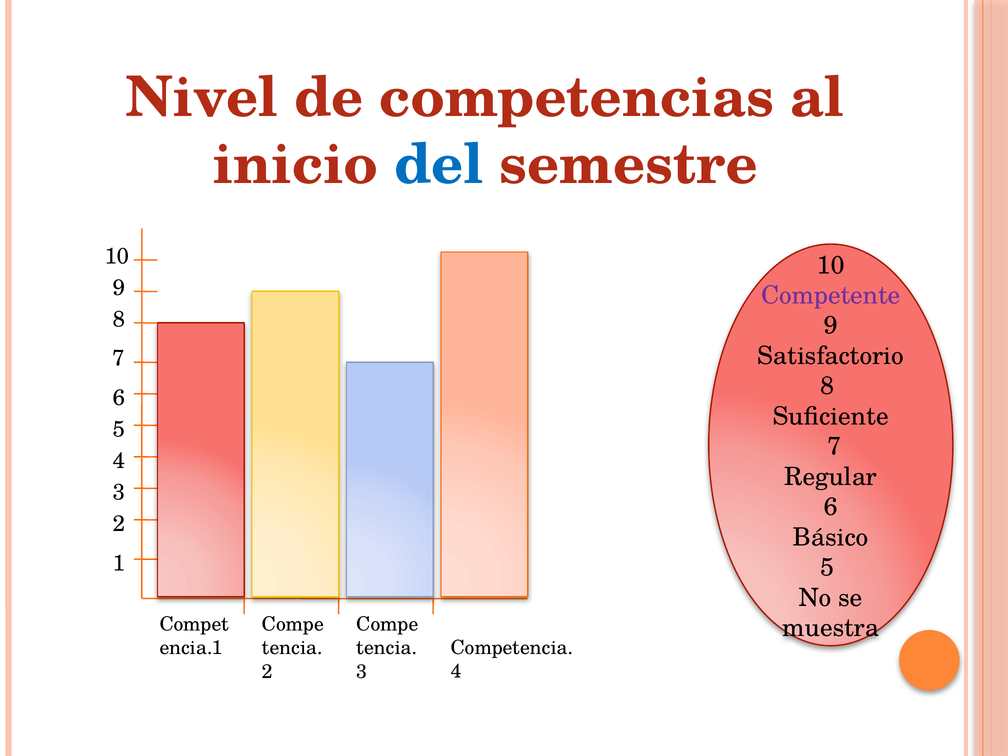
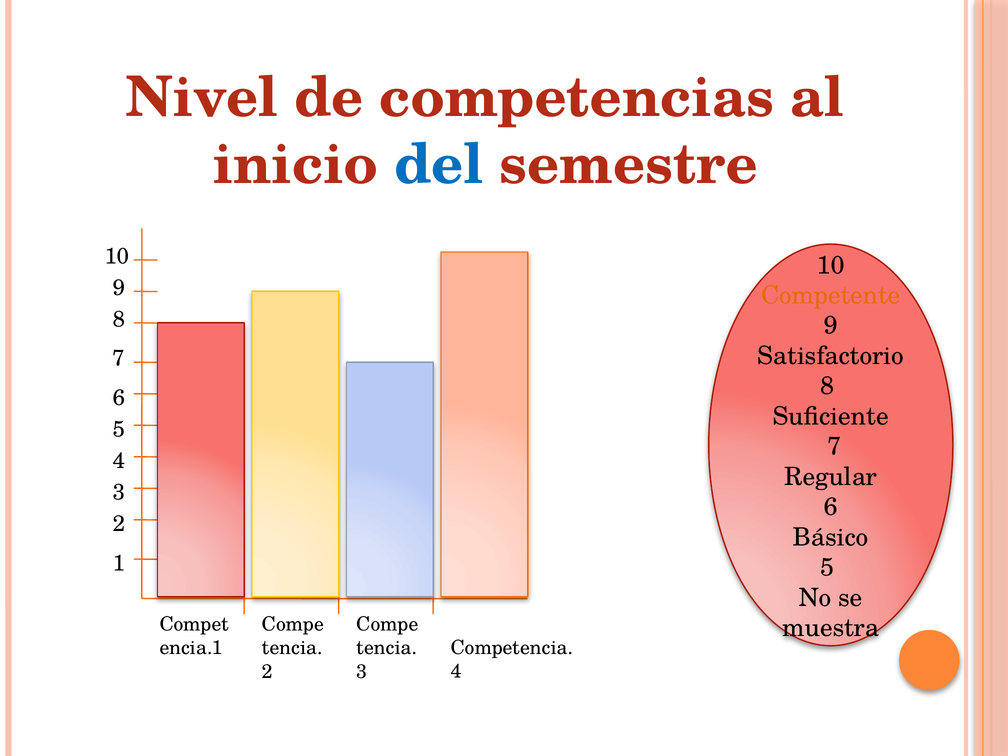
Competente colour: purple -> orange
